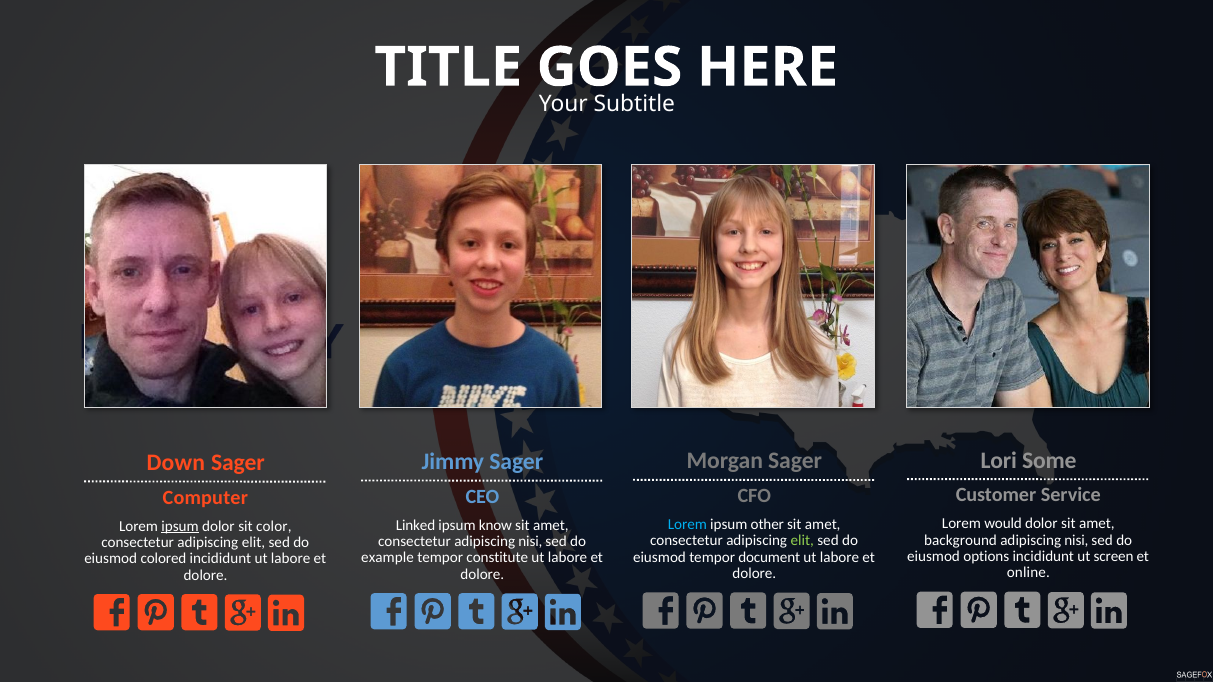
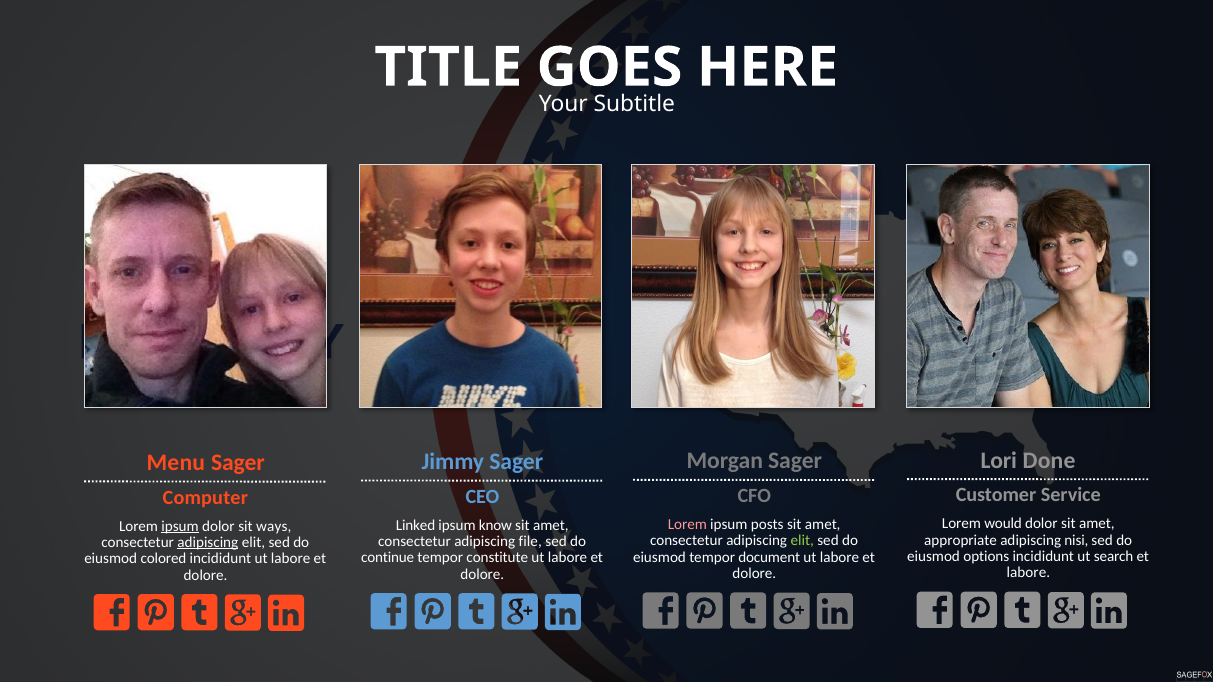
Some: Some -> Done
Down: Down -> Menu
Lorem at (687, 525) colour: light blue -> pink
other: other -> posts
color: color -> ways
background: background -> appropriate
consectetur adipiscing nisi: nisi -> file
adipiscing at (208, 543) underline: none -> present
screen: screen -> search
example: example -> continue
online at (1028, 573): online -> labore
